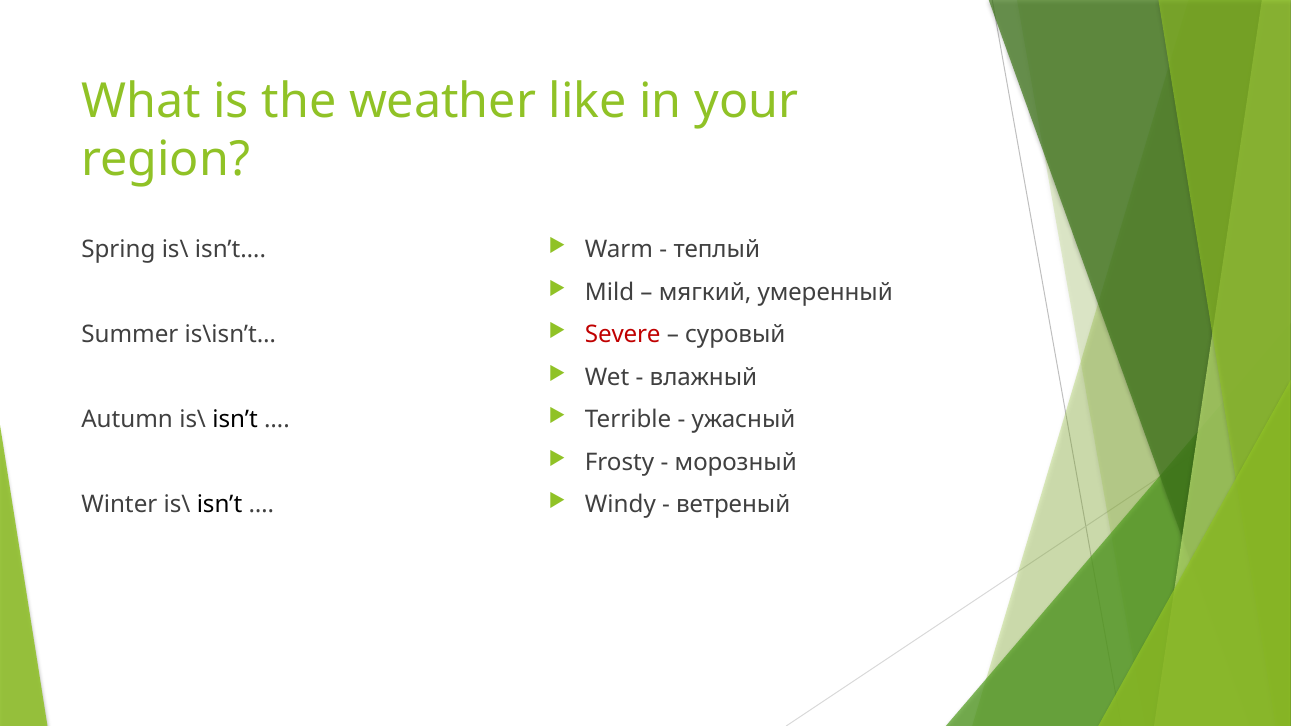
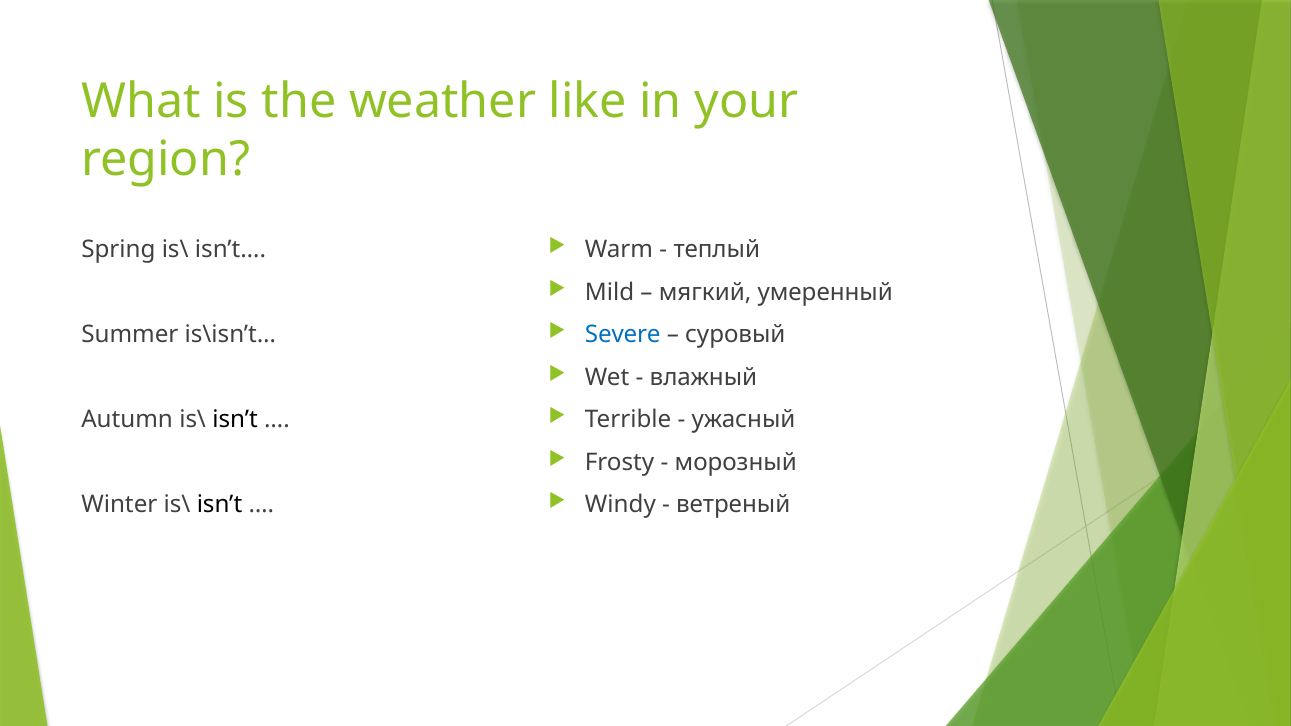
Severe colour: red -> blue
